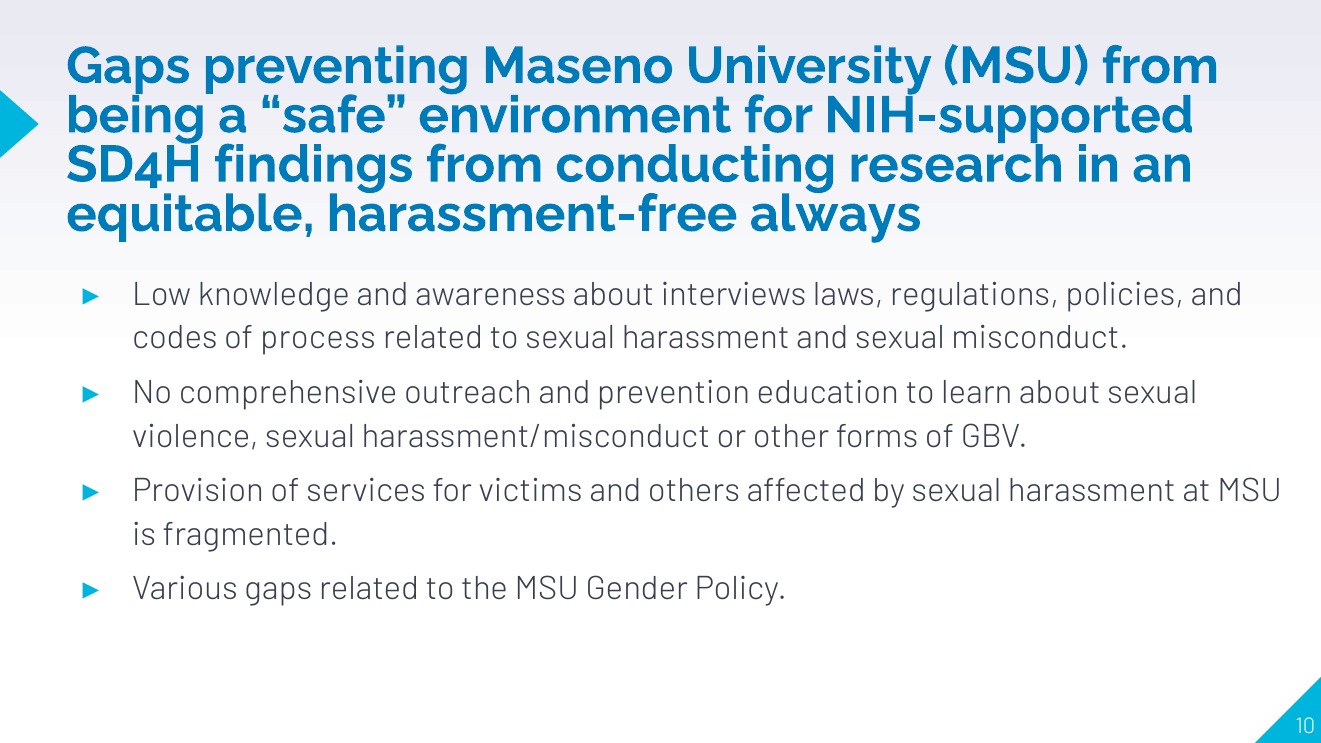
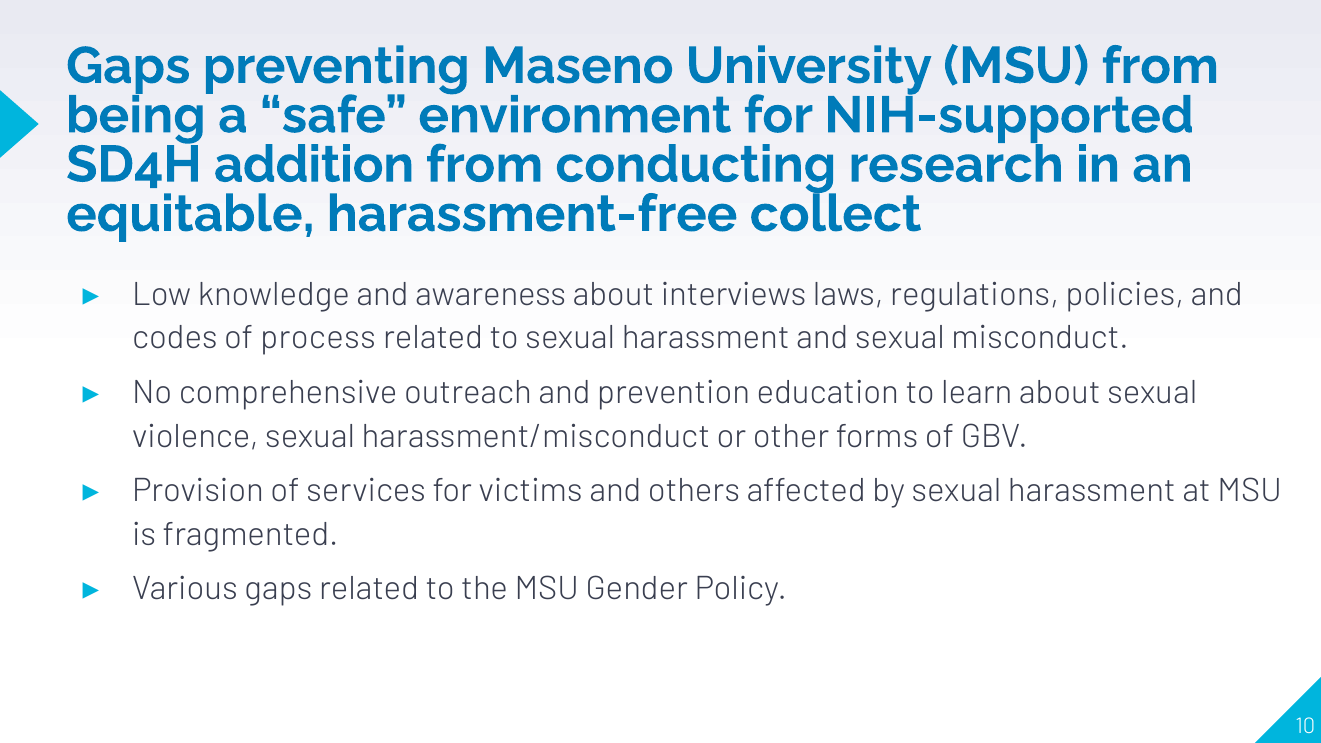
findings: findings -> addition
always: always -> collect
